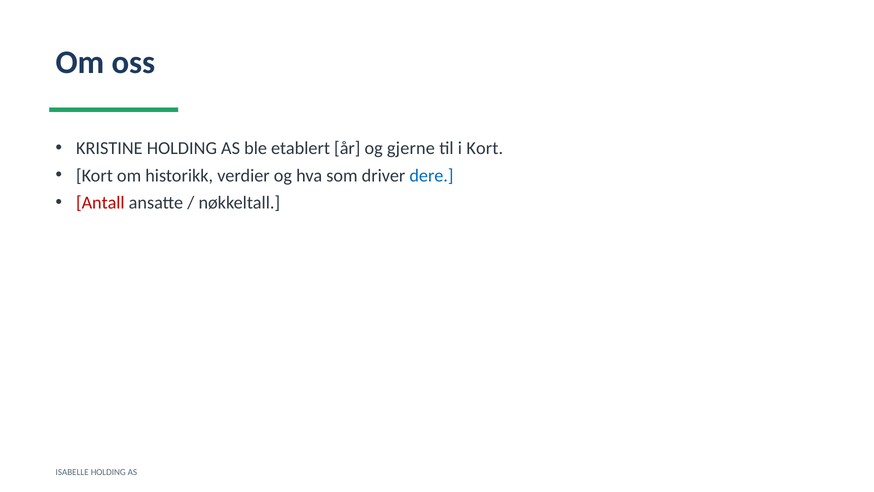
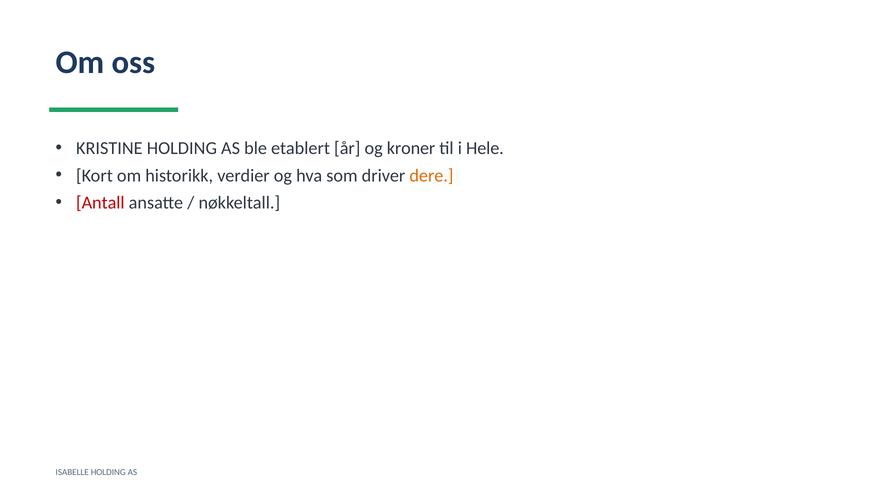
gjerne: gjerne -> kroner
i Kort: Kort -> Hele
dere colour: blue -> orange
